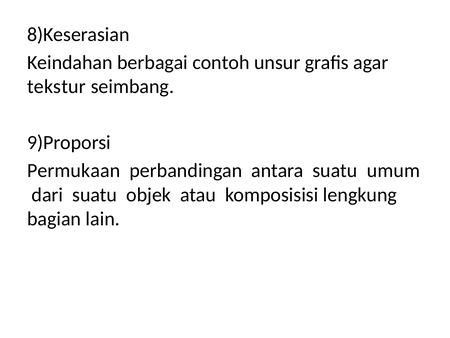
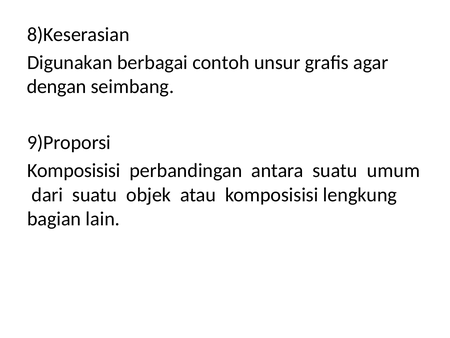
Keindahan: Keindahan -> Digunakan
tekstur: tekstur -> dengan
Permukaan at (74, 170): Permukaan -> Komposisisi
